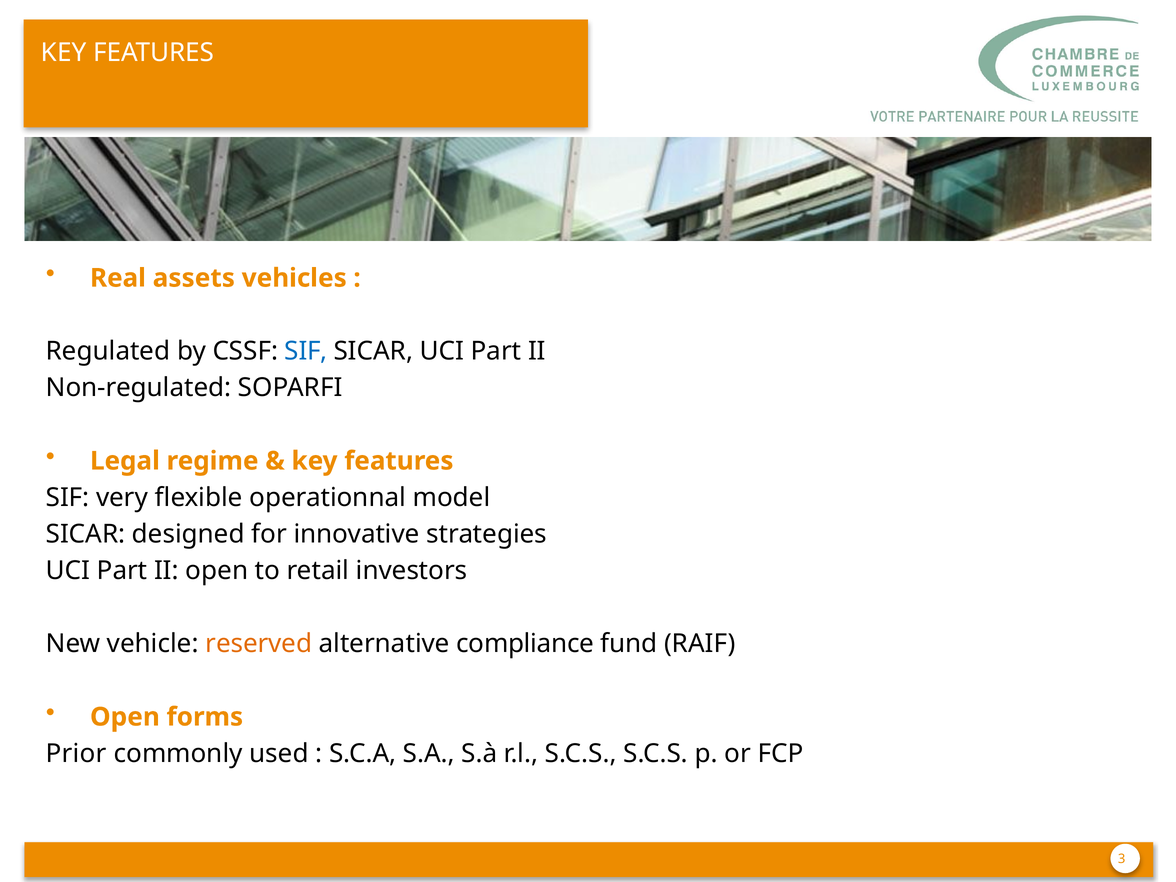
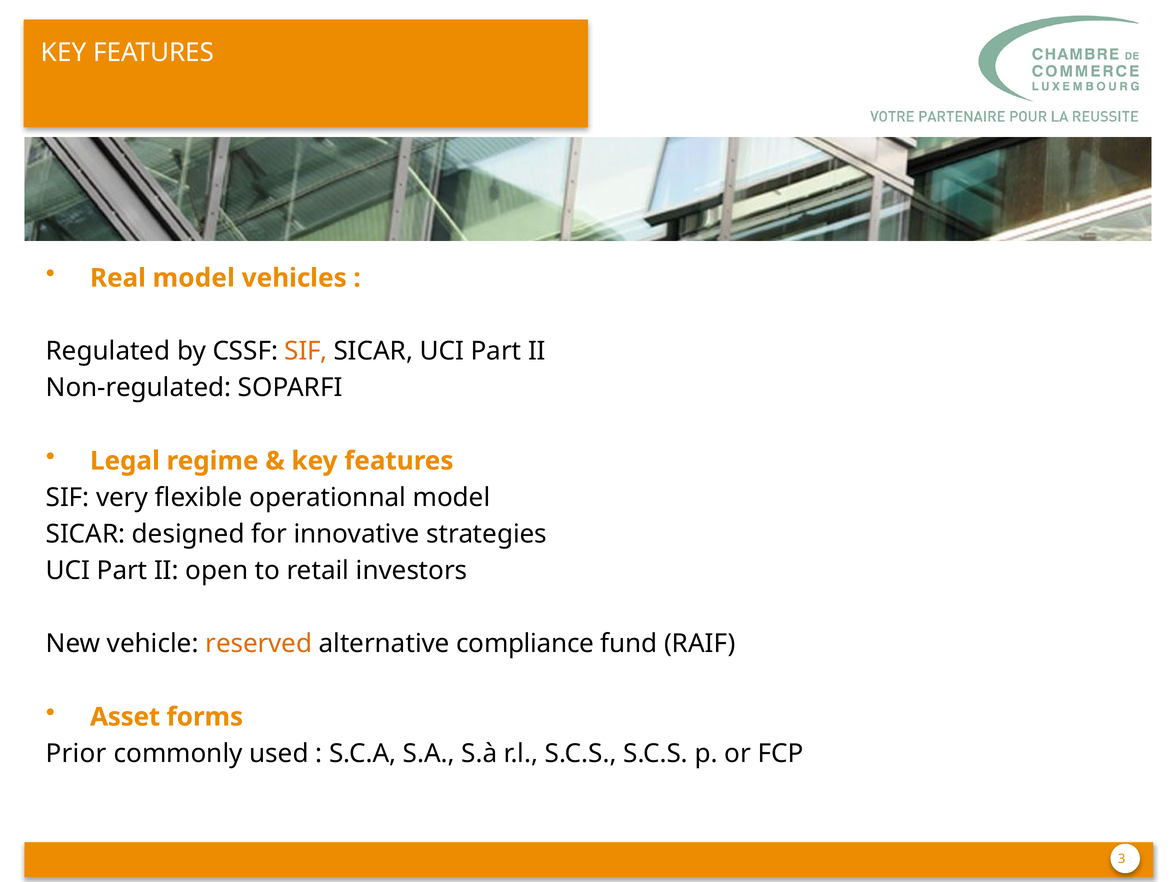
Real assets: assets -> model
SIF at (306, 351) colour: blue -> orange
Open at (125, 717): Open -> Asset
